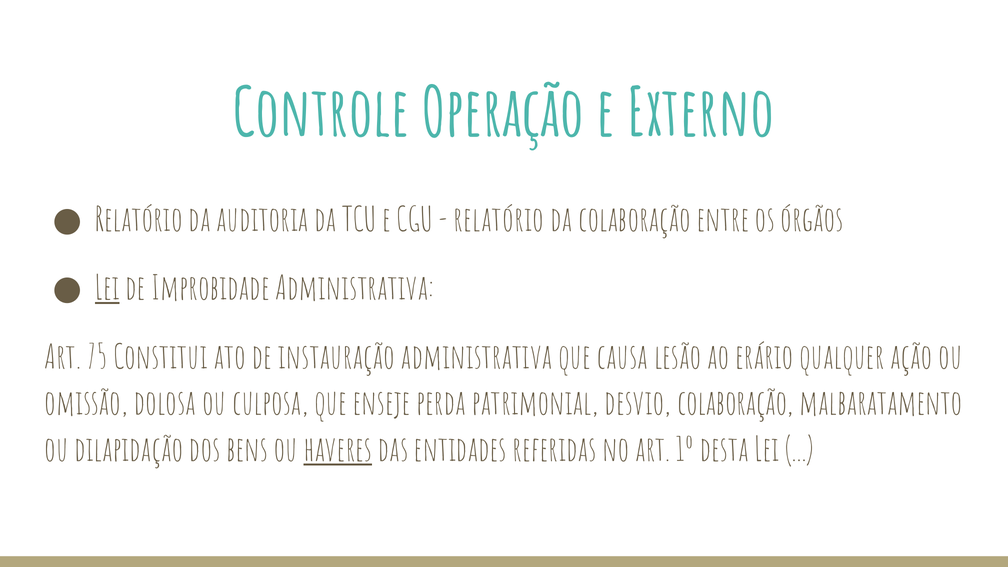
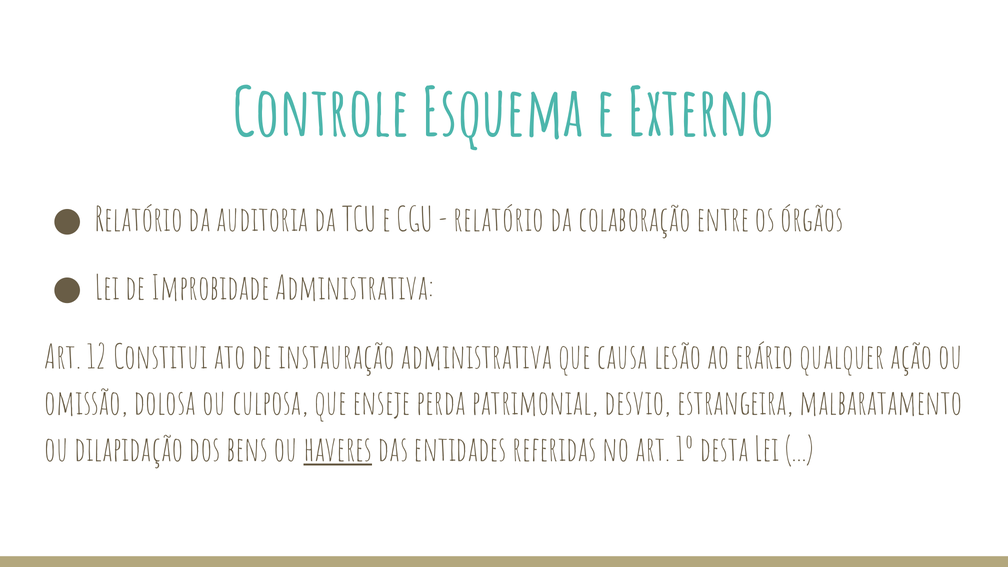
Operação: Operação -> Esquema
Lei at (107, 289) underline: present -> none
75: 75 -> 12
desvio colaboração: colaboração -> estrangeira
